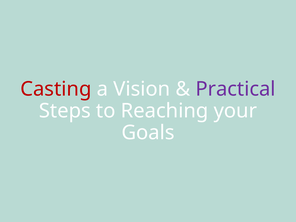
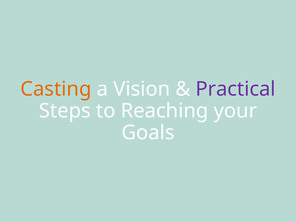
Casting colour: red -> orange
